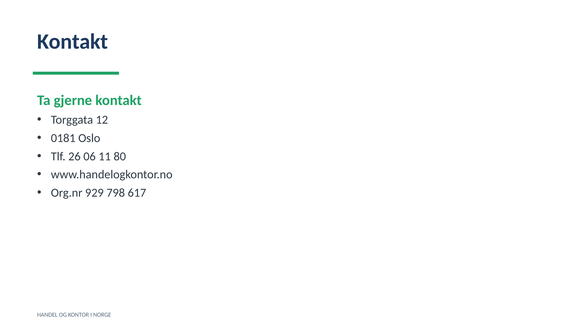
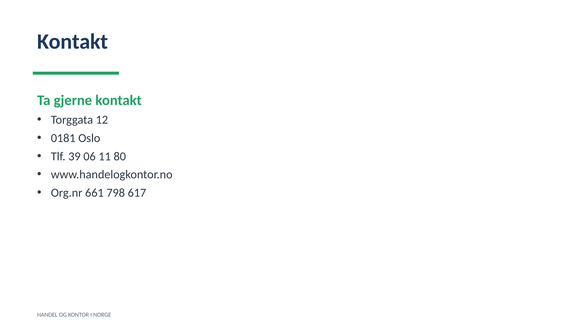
26: 26 -> 39
929: 929 -> 661
